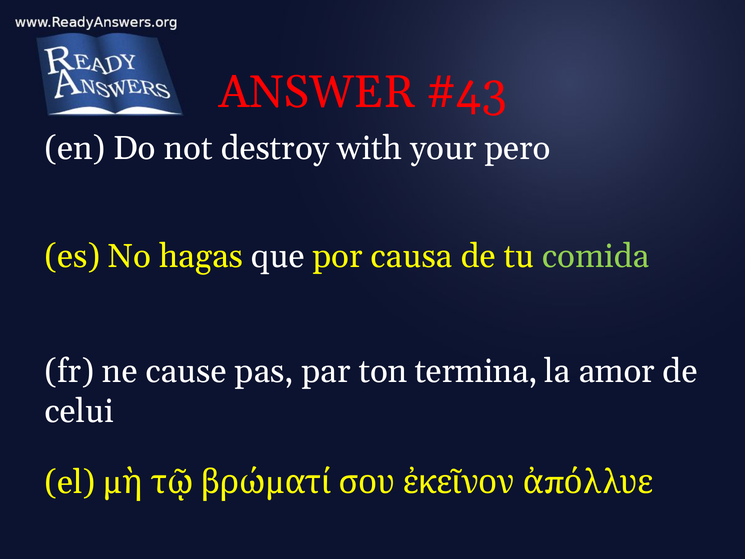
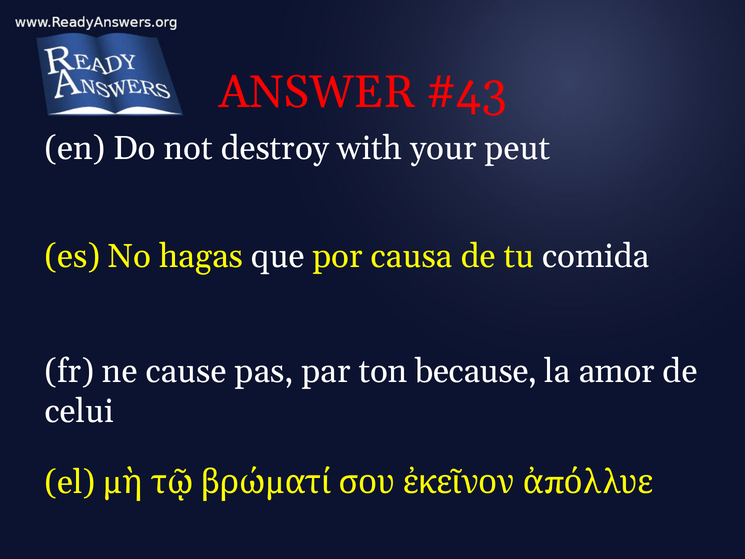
pero: pero -> peut
comida colour: light green -> white
termina: termina -> because
